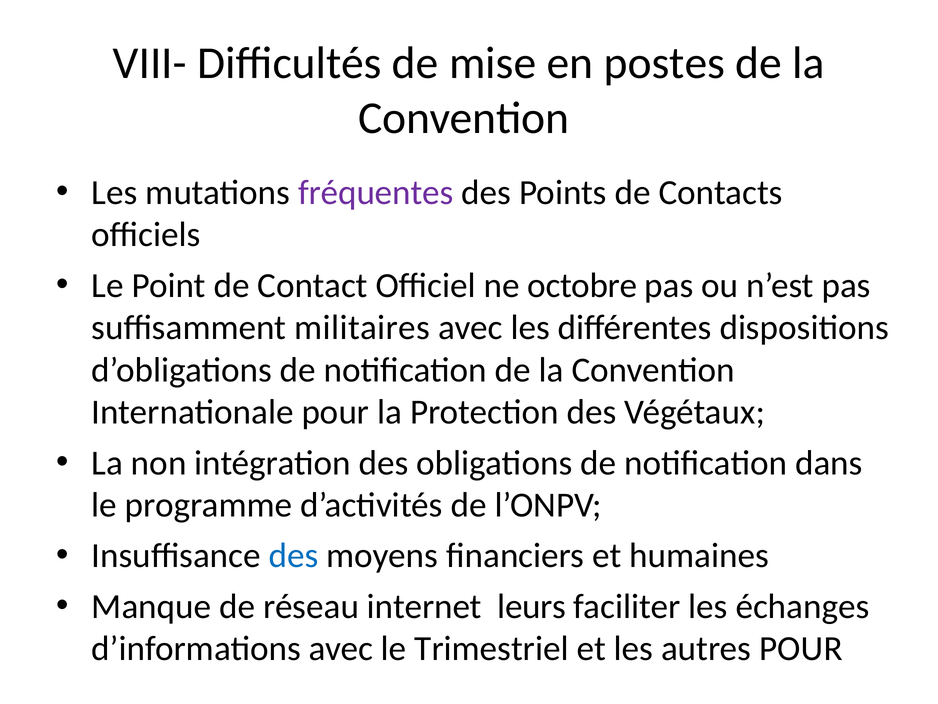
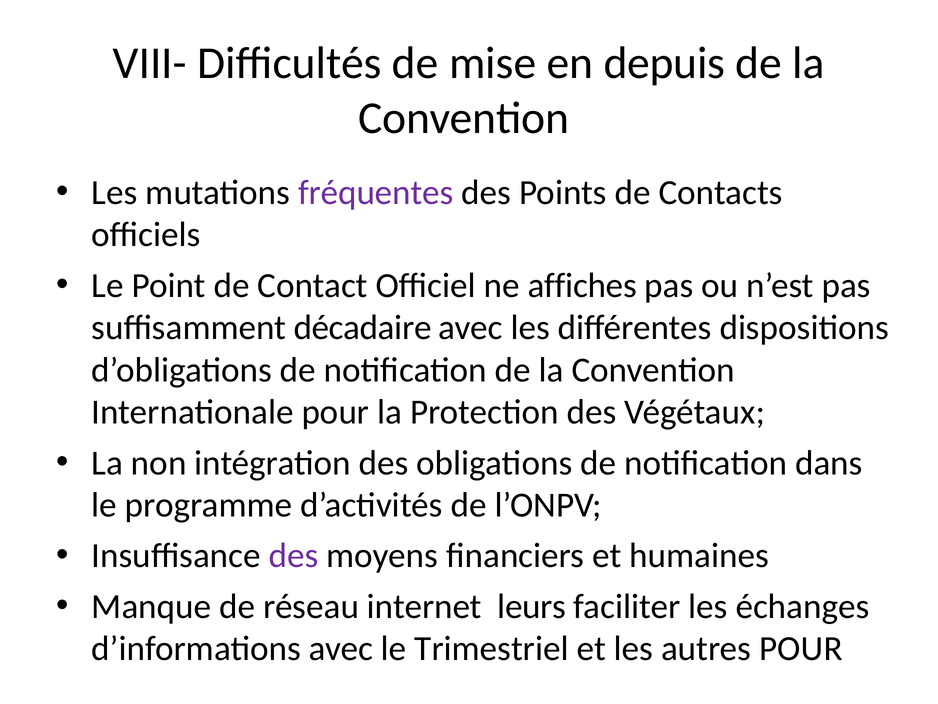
postes: postes -> depuis
octobre: octobre -> affiches
militaires: militaires -> décadaire
des at (294, 555) colour: blue -> purple
